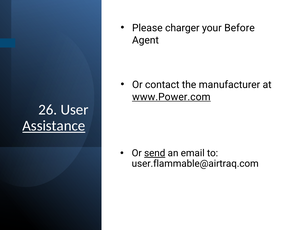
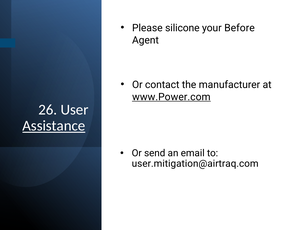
charger: charger -> silicone
send underline: present -> none
user.flammable@airtraq.com: user.flammable@airtraq.com -> user.mitigation@airtraq.com
